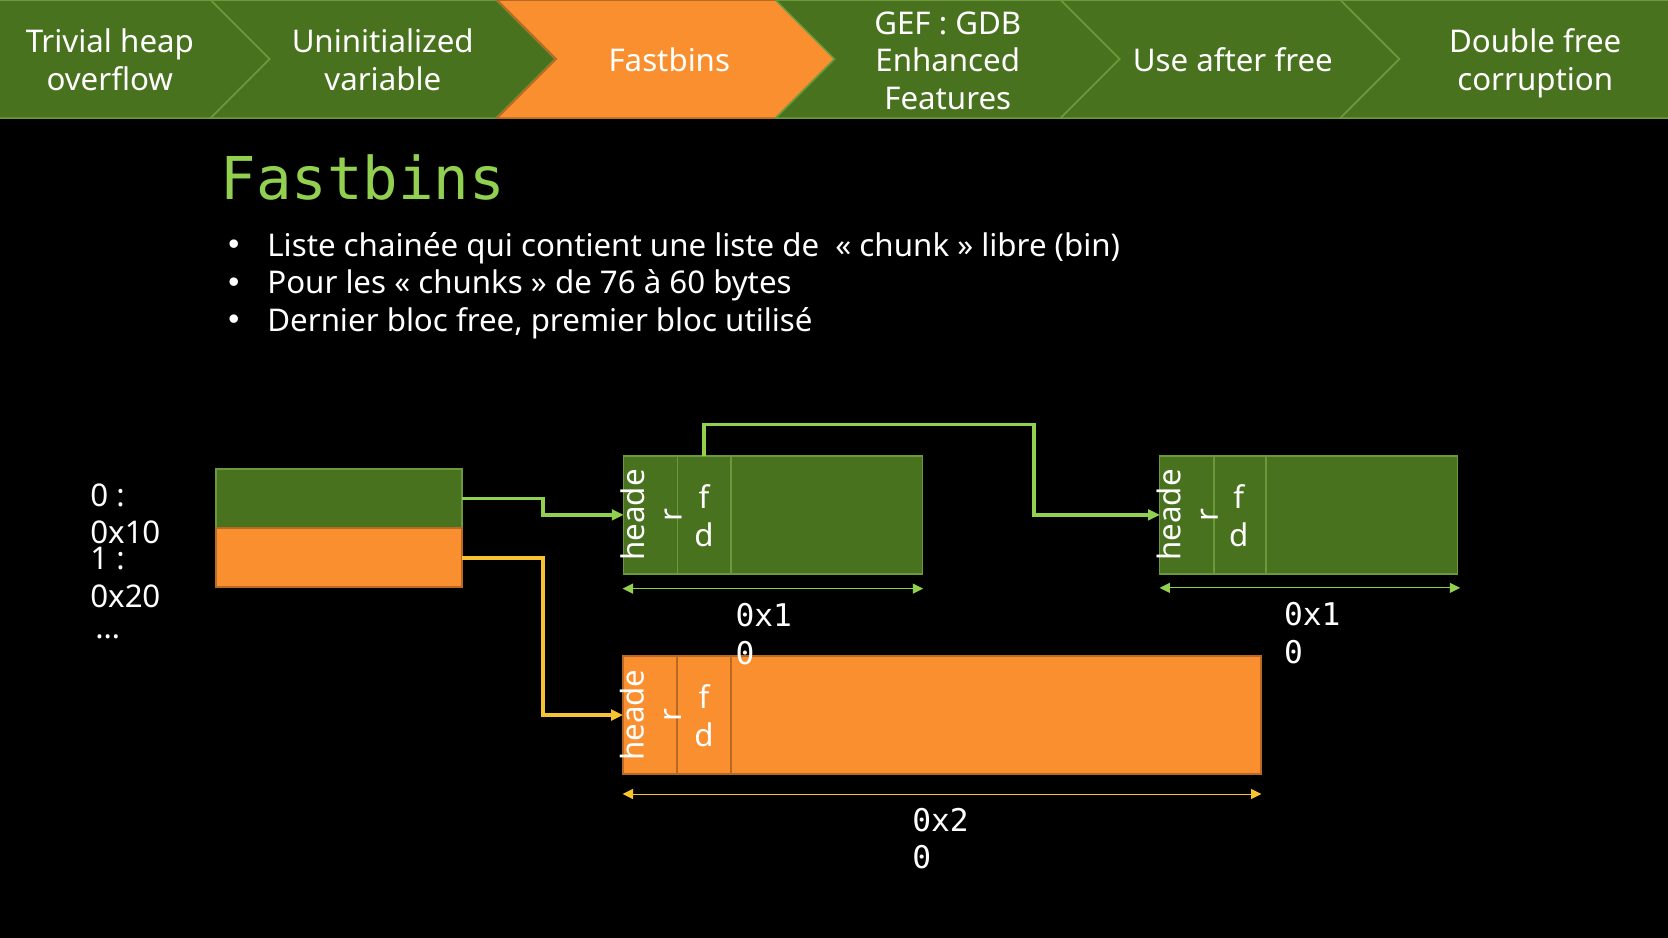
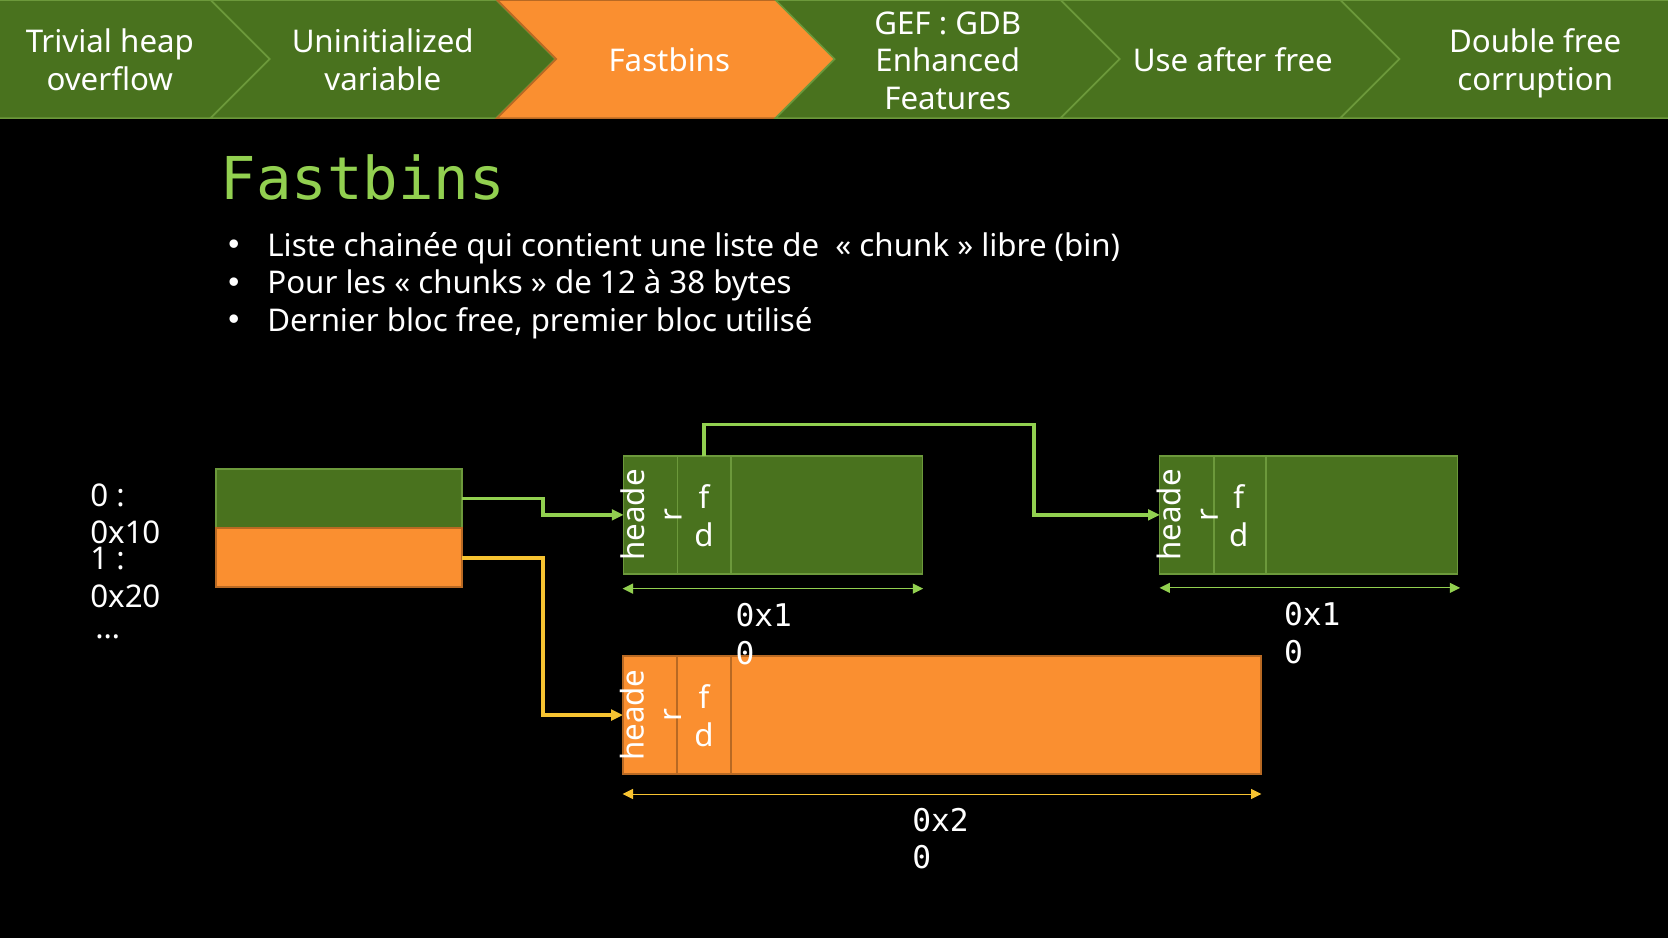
76: 76 -> 12
60: 60 -> 38
